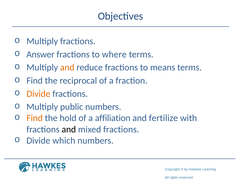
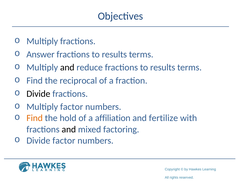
where at (114, 54): where -> results
and at (67, 67) colour: orange -> black
reduce fractions to means: means -> results
Divide at (38, 94) colour: orange -> black
Multiply public: public -> factor
mixed fractions: fractions -> factoring
Divide which: which -> factor
